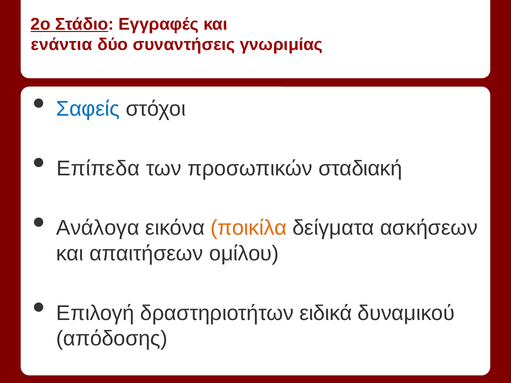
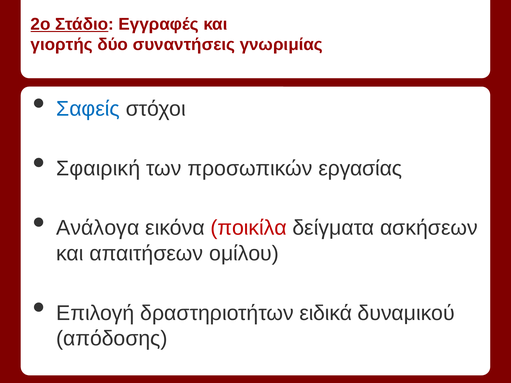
ενάντια: ενάντια -> γιορτής
Επίπεδα: Επίπεδα -> Σφαιρική
σταδιακή: σταδιακή -> εργασίας
ποικίλα colour: orange -> red
